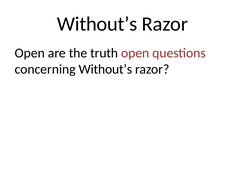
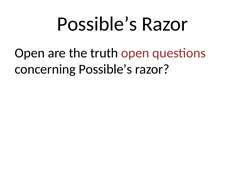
Without’s at (97, 24): Without’s -> Possible’s
concerning Without’s: Without’s -> Possible’s
